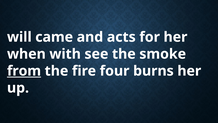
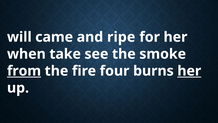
acts: acts -> ripe
with: with -> take
her at (189, 71) underline: none -> present
